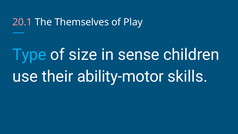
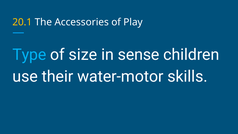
20.1 colour: pink -> yellow
Themselves: Themselves -> Accessories
ability-motor: ability-motor -> water-motor
